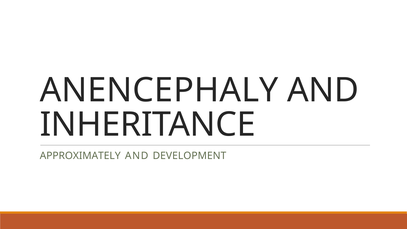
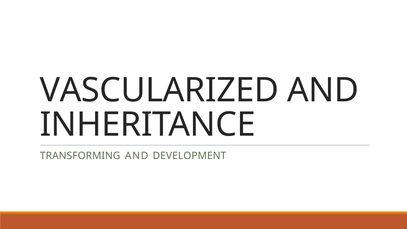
ANENCEPHALY: ANENCEPHALY -> VASCULARIZED
APPROXIMATELY: APPROXIMATELY -> TRANSFORMING
